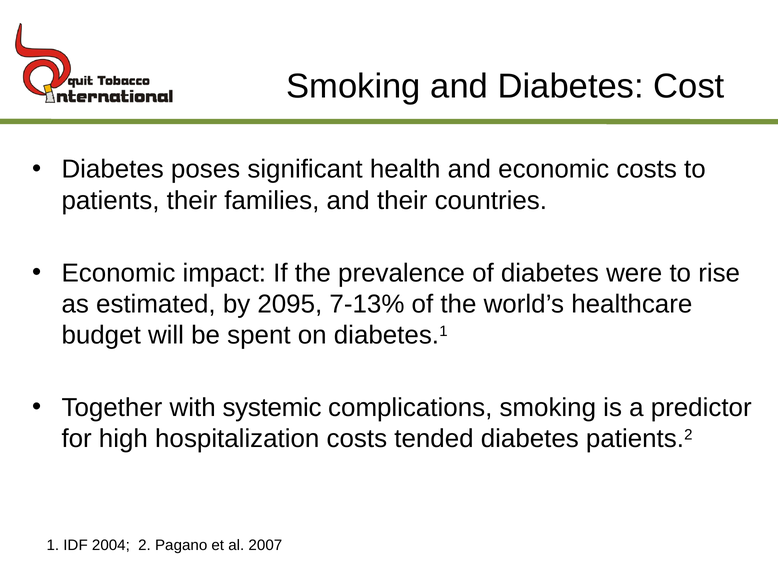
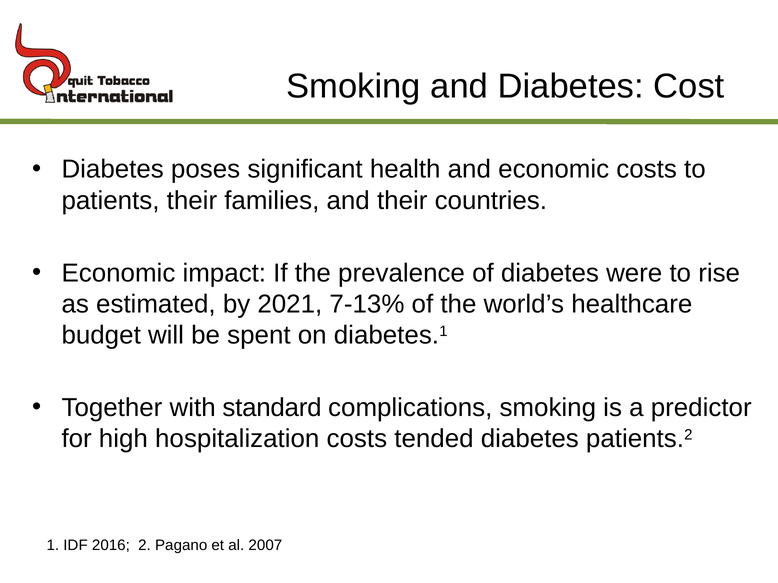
2095: 2095 -> 2021
systemic: systemic -> standard
2004: 2004 -> 2016
